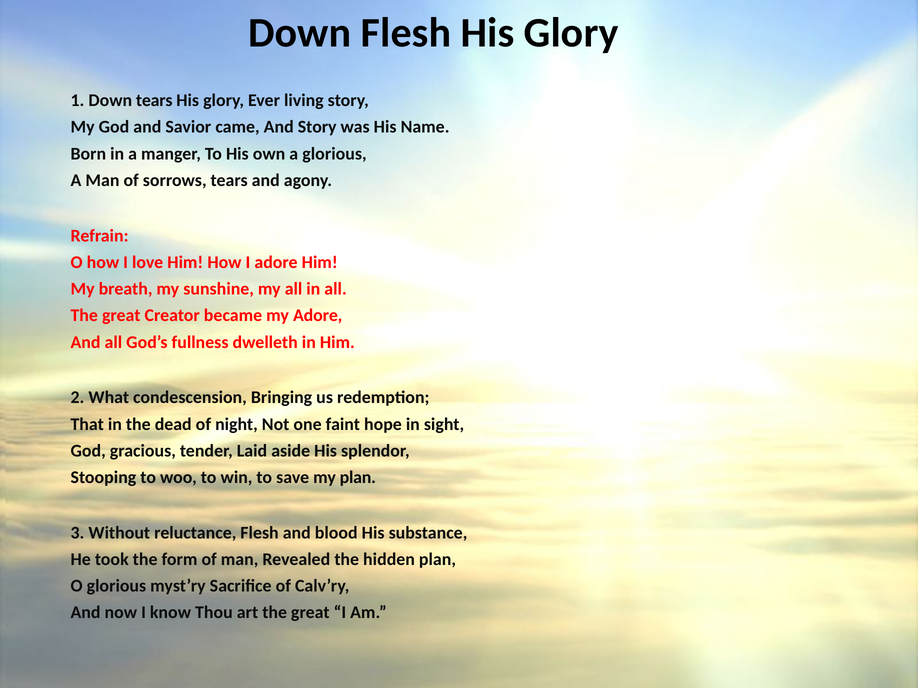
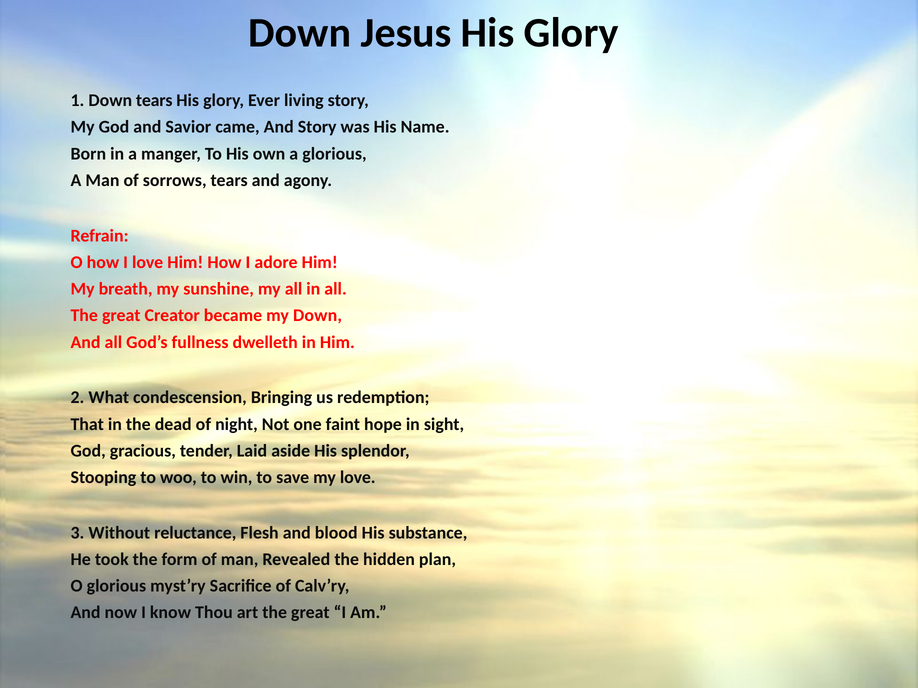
Down Flesh: Flesh -> Jesus
my Adore: Adore -> Down
my plan: plan -> love
